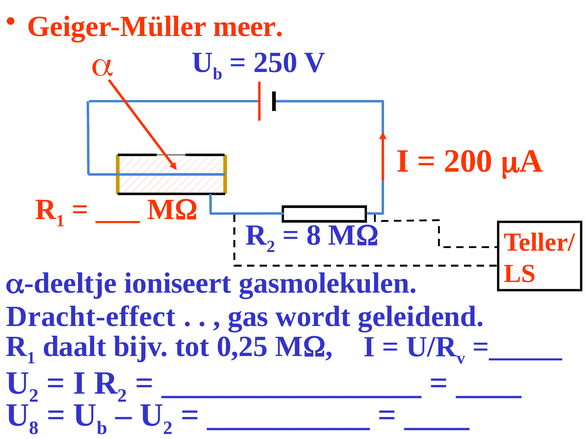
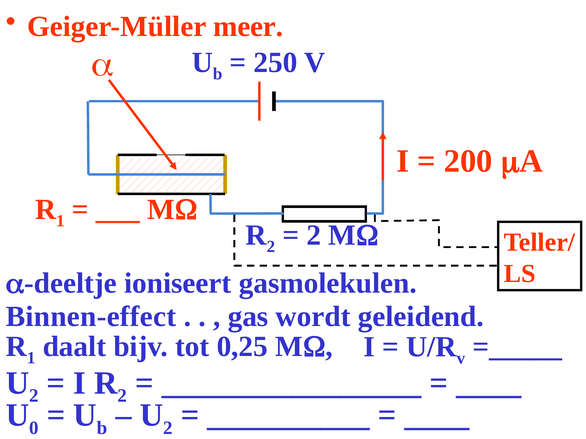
8 at (314, 235): 8 -> 2
Dracht-effect: Dracht-effect -> Binnen-effect
8 at (34, 428): 8 -> 0
